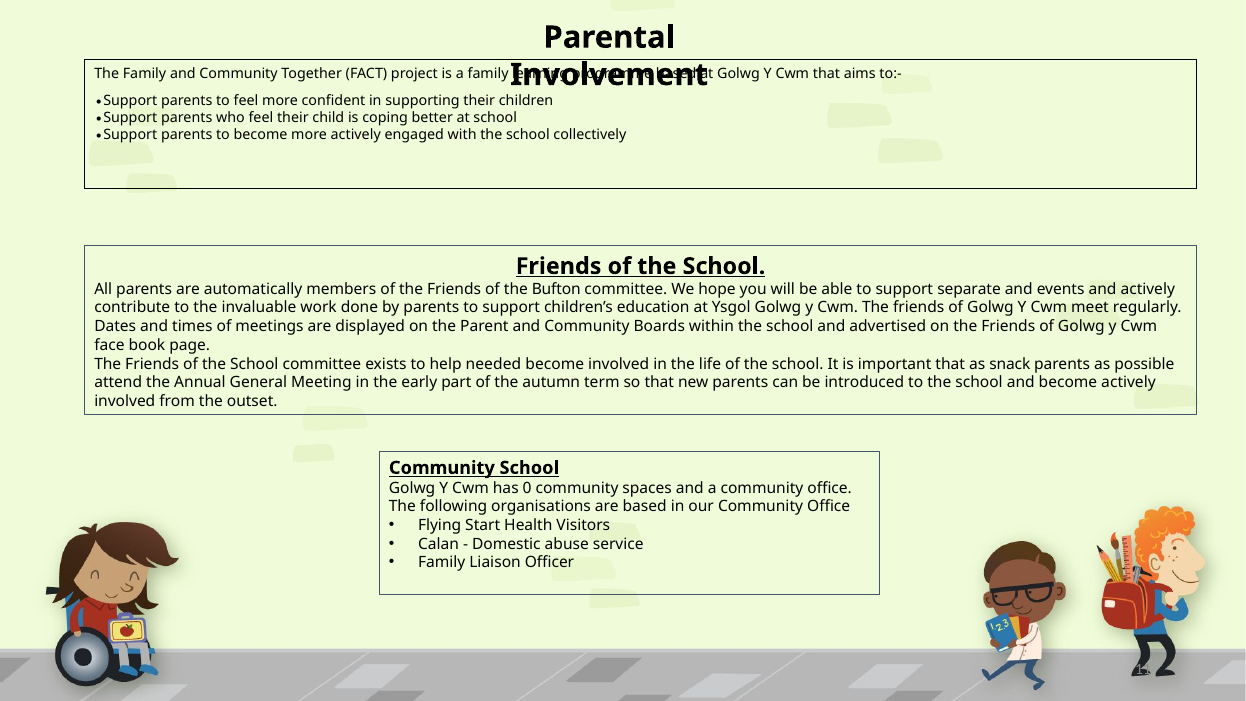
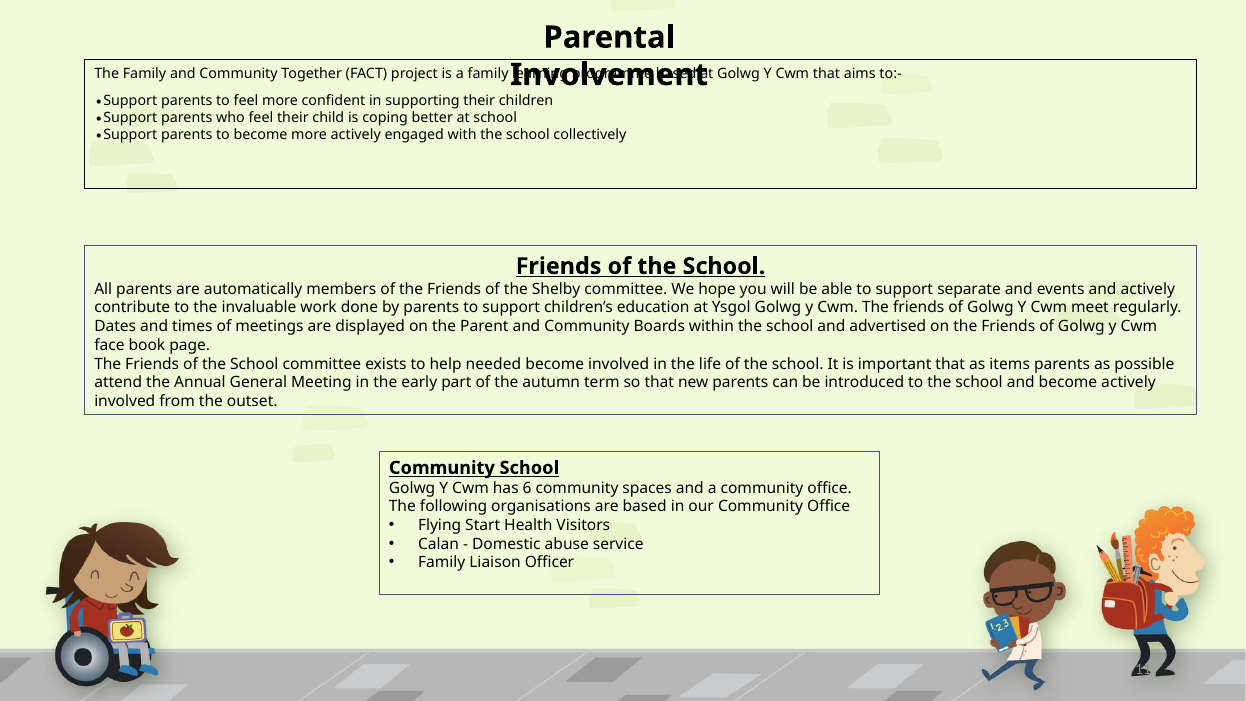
Bufton: Bufton -> Shelby
snack: snack -> items
0: 0 -> 6
